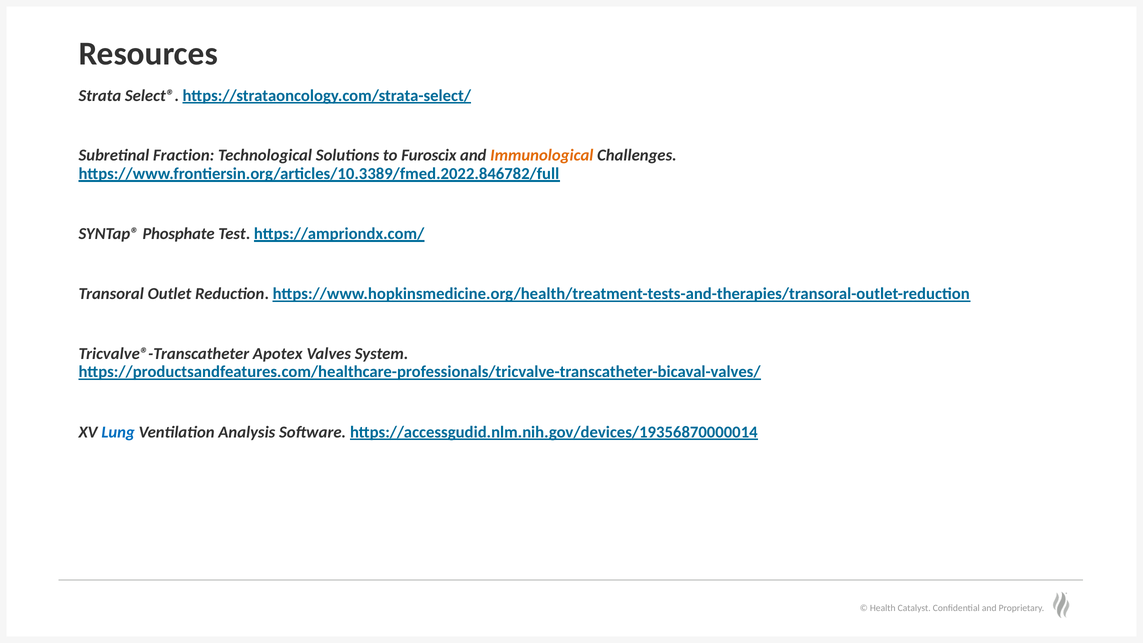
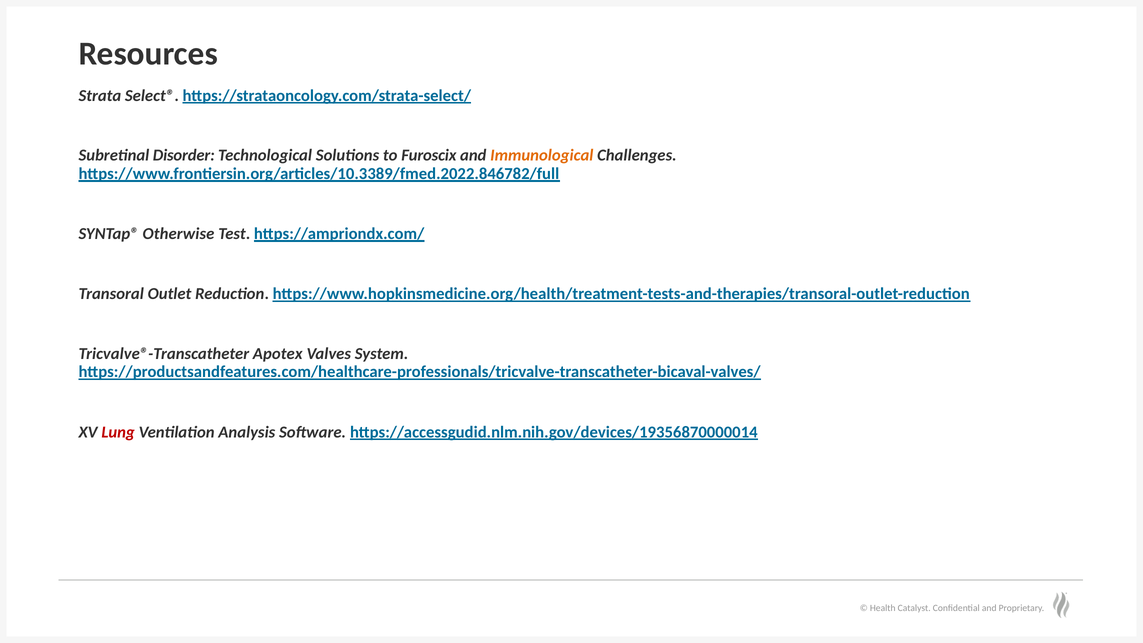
Fraction: Fraction -> Disorder
Phosphate: Phosphate -> Otherwise
Lung colour: blue -> red
